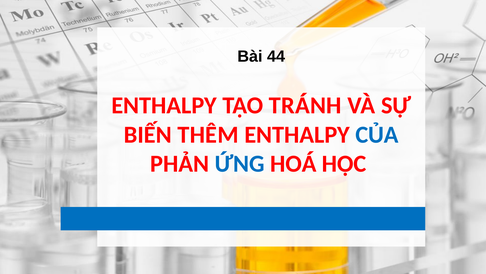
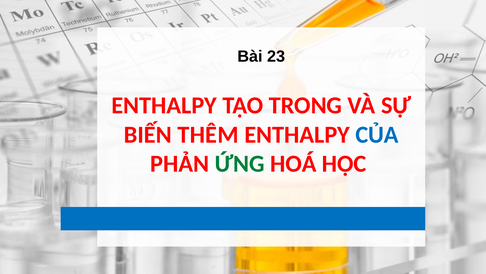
44: 44 -> 23
TRÁNH: TRÁNH -> TRONG
ỨNG colour: blue -> green
